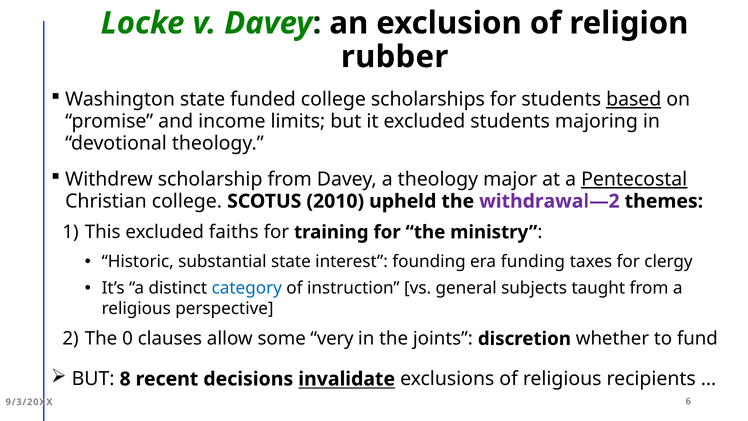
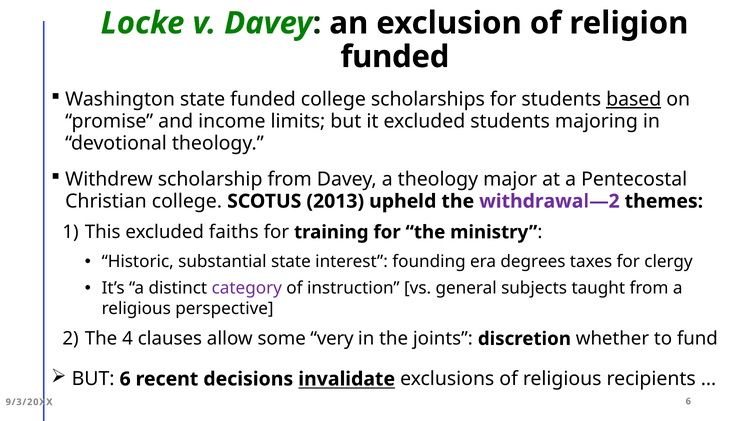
rubber at (395, 57): rubber -> funded
Pentecostal underline: present -> none
2010: 2010 -> 2013
funding: funding -> degrees
category colour: blue -> purple
0: 0 -> 4
BUT 8: 8 -> 6
